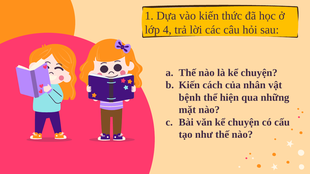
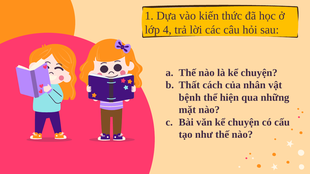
Kiến at (189, 85): Kiến -> Thất
